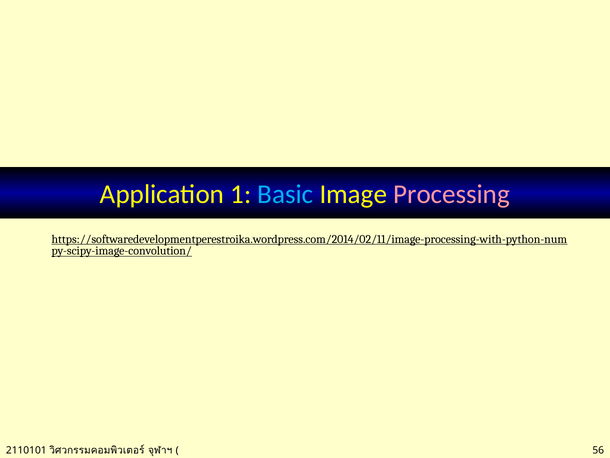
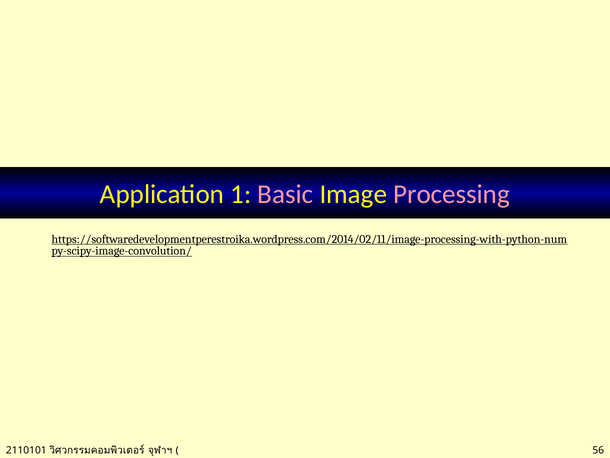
Basic colour: light blue -> pink
